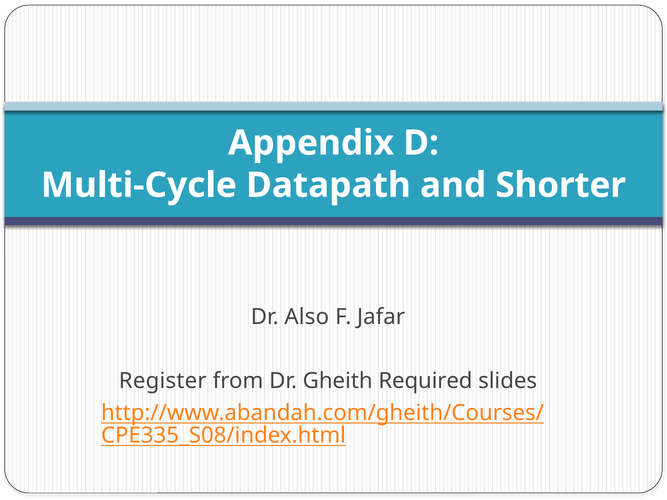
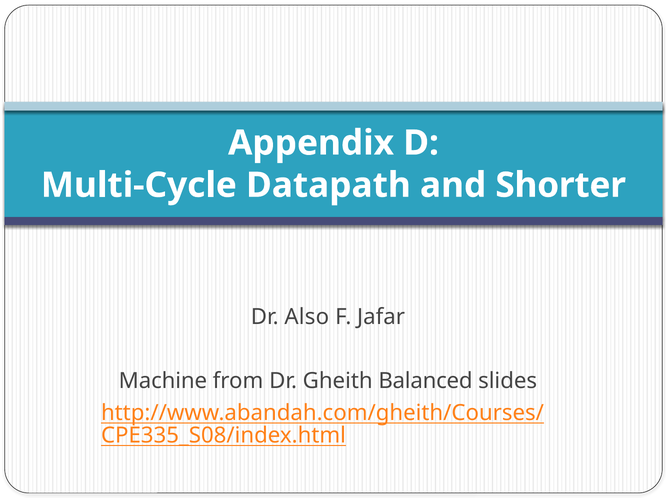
Register: Register -> Machine
Required: Required -> Balanced
